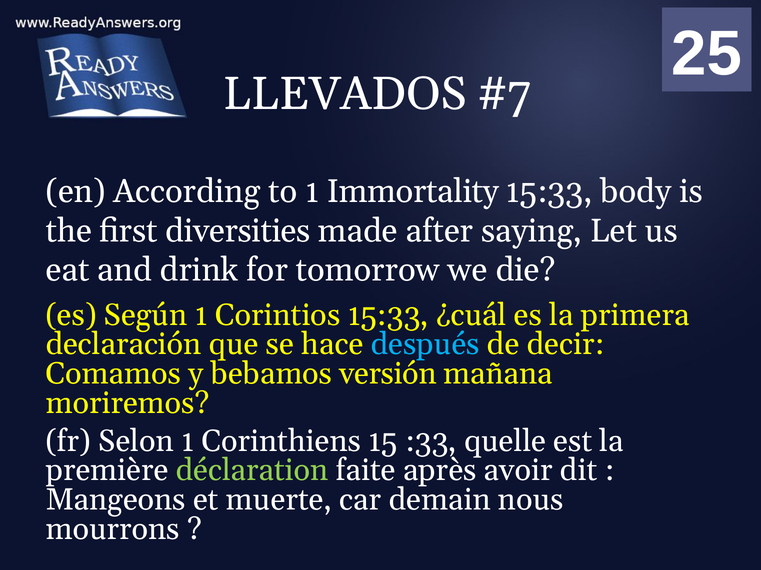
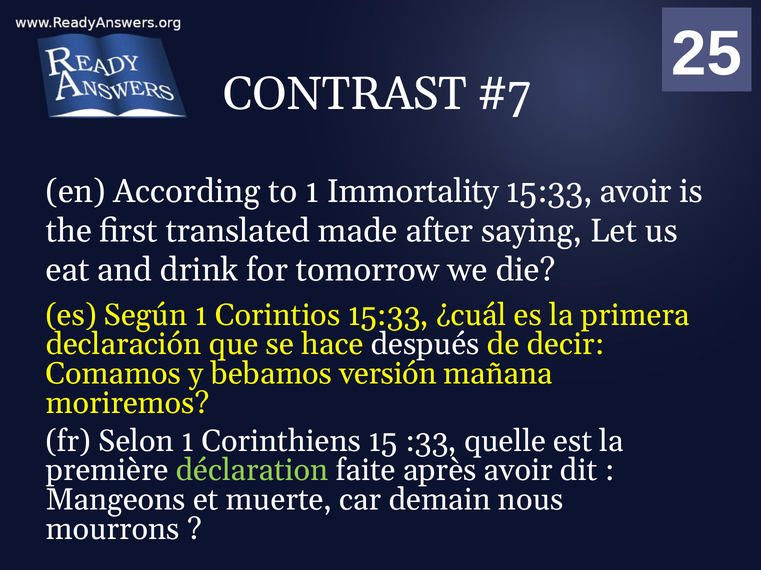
LLEVADOS: LLEVADOS -> CONTRAST
15:33 body: body -> avoir
diversities: diversities -> translated
después colour: light blue -> white
